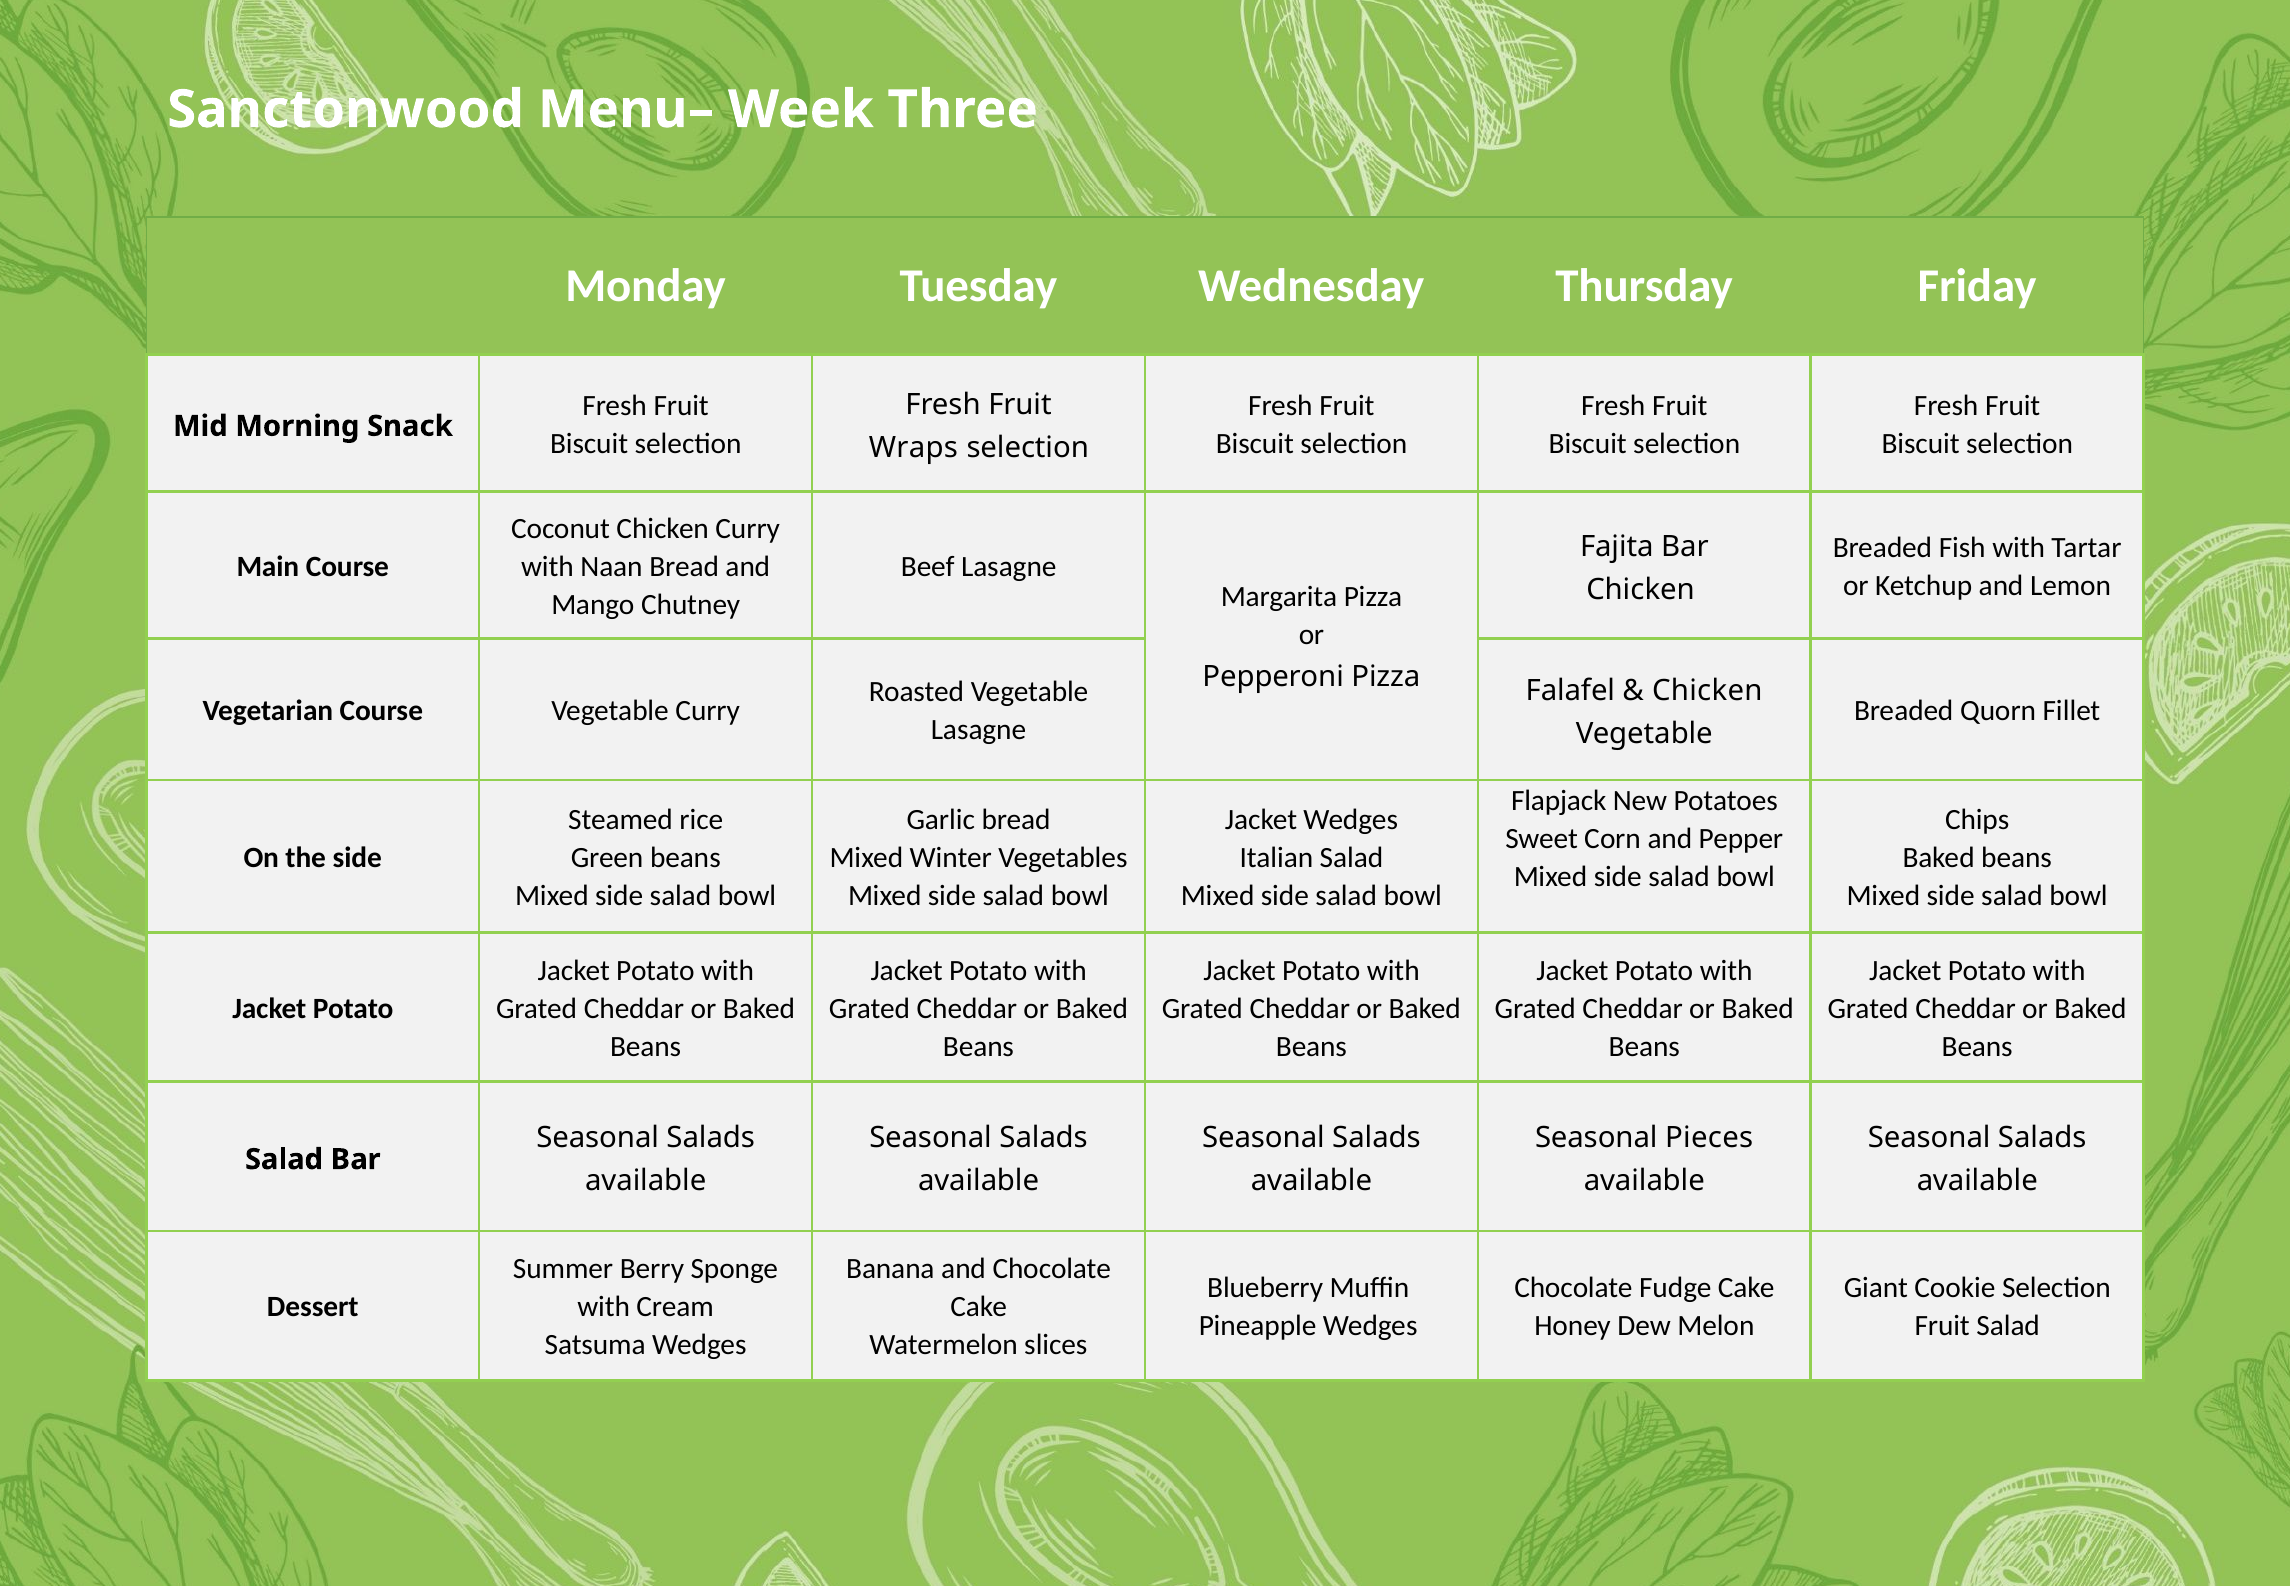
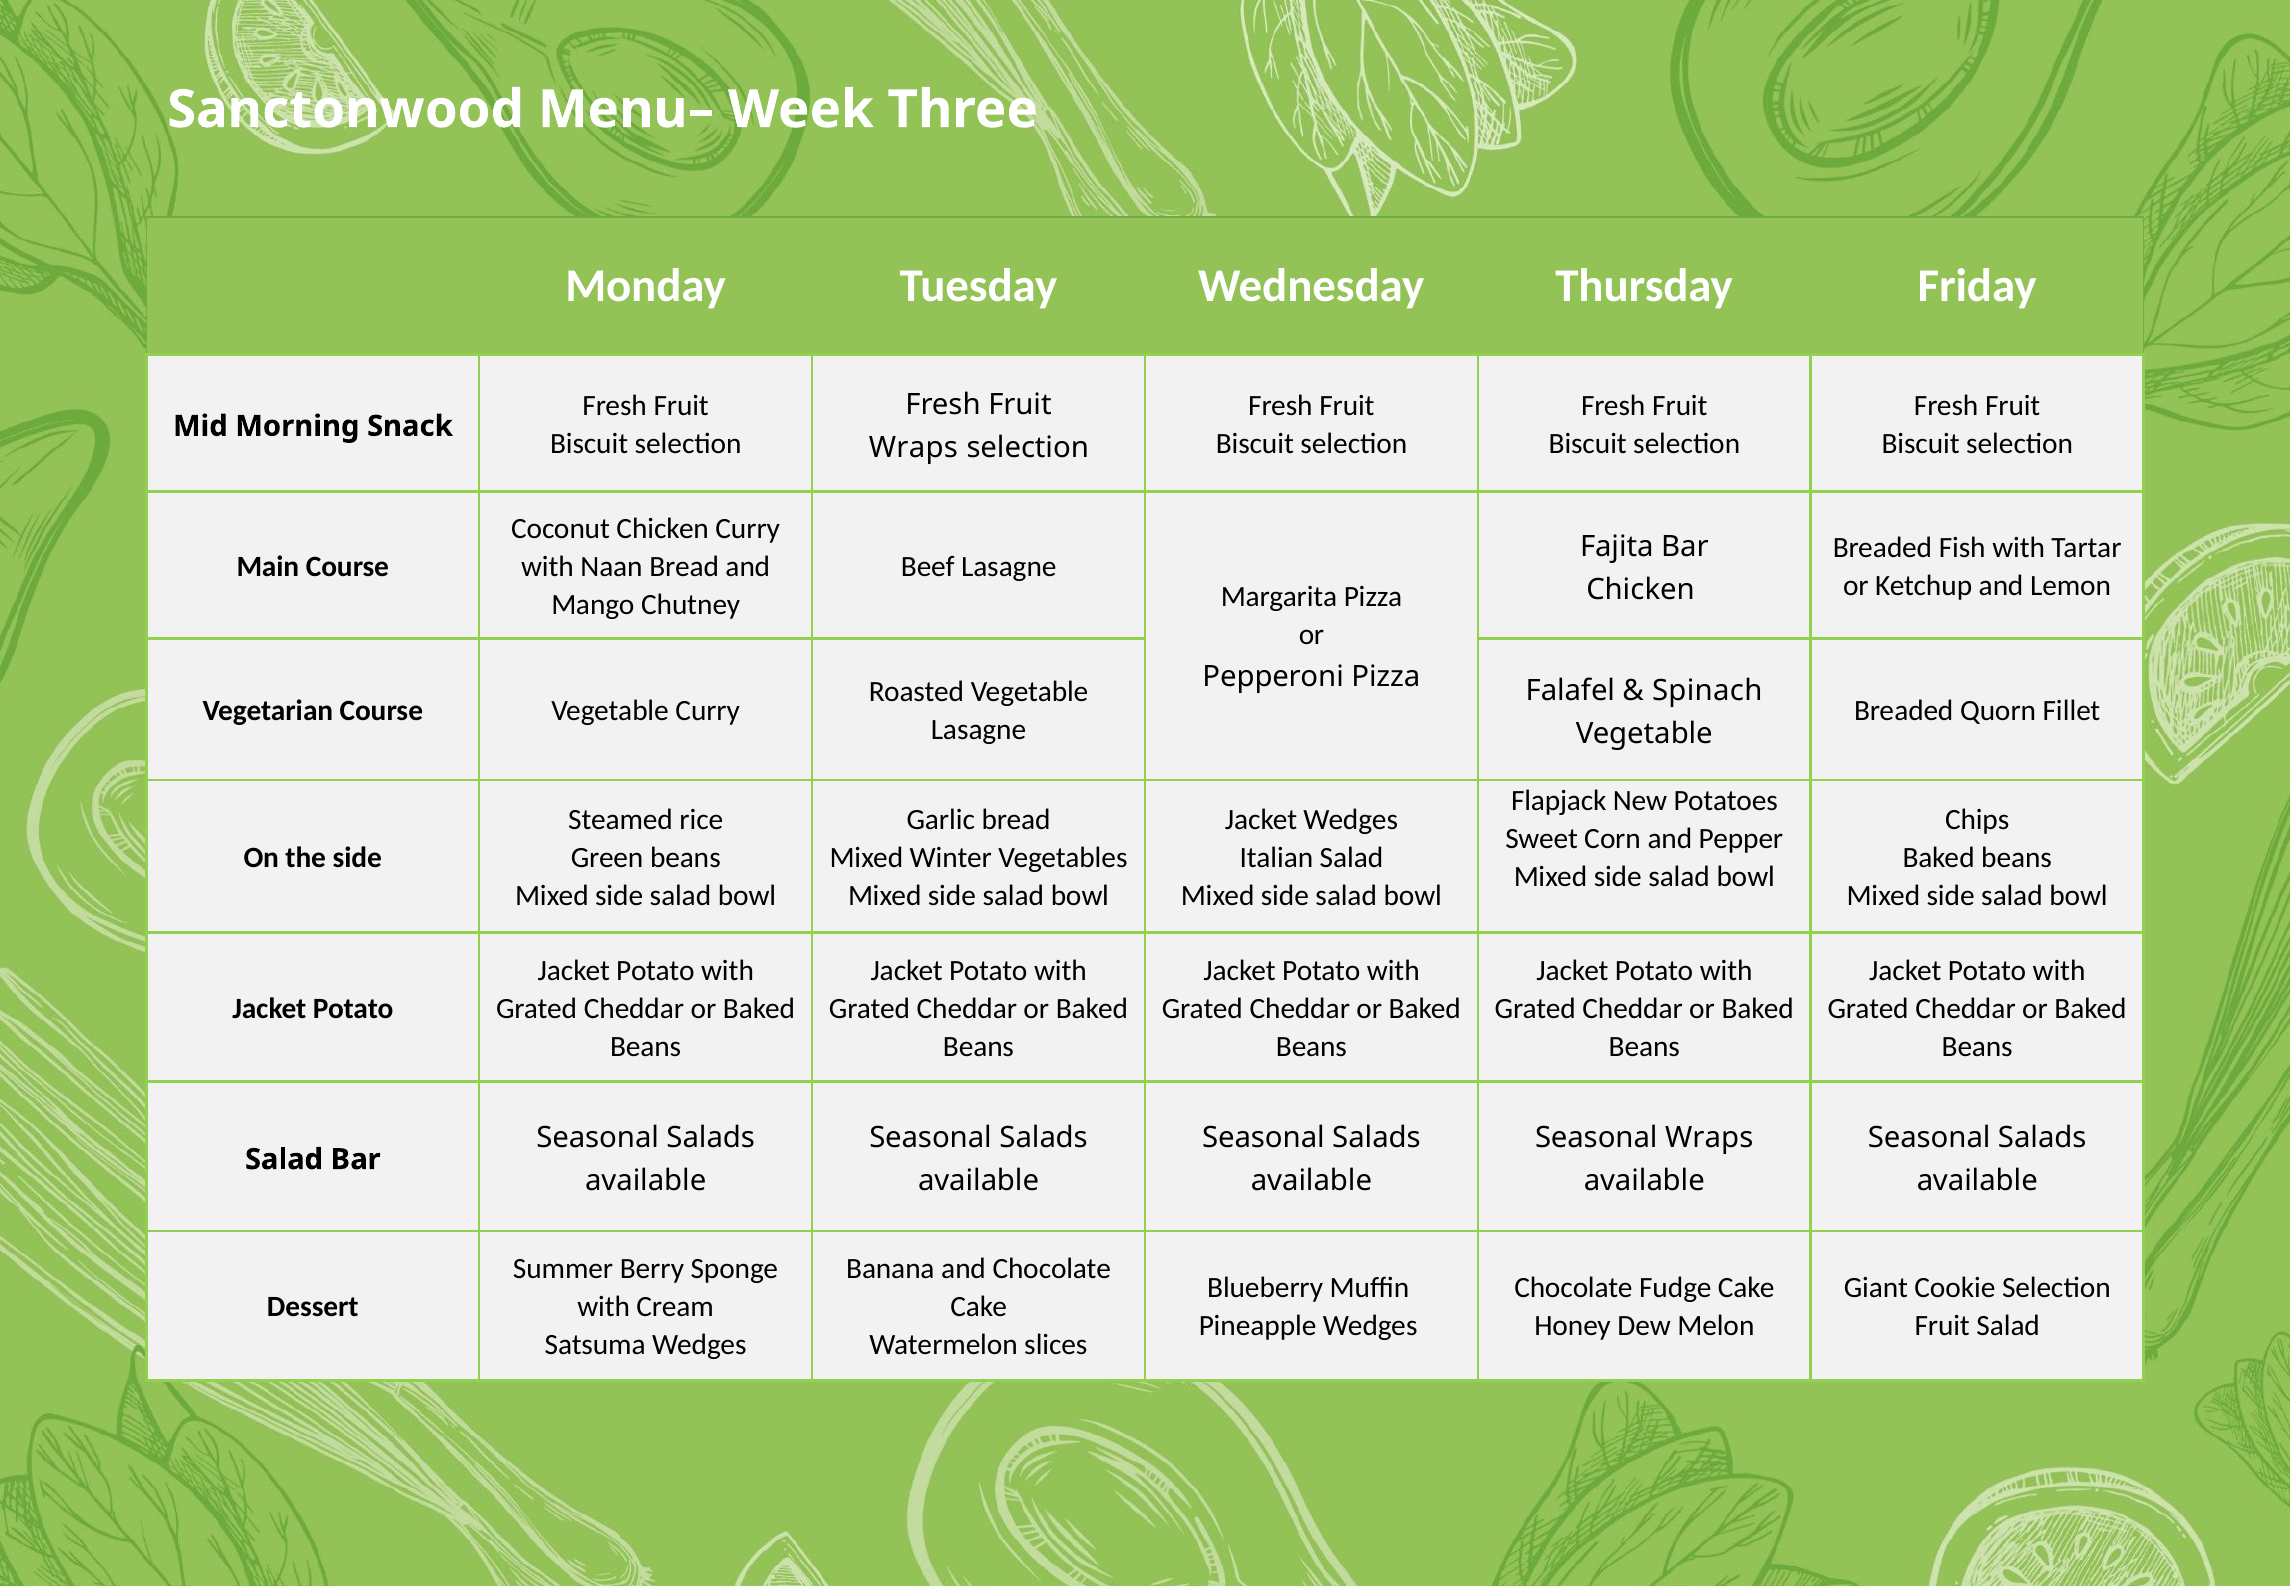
Chicken at (1707, 691): Chicken -> Spinach
Seasonal Pieces: Pieces -> Wraps
